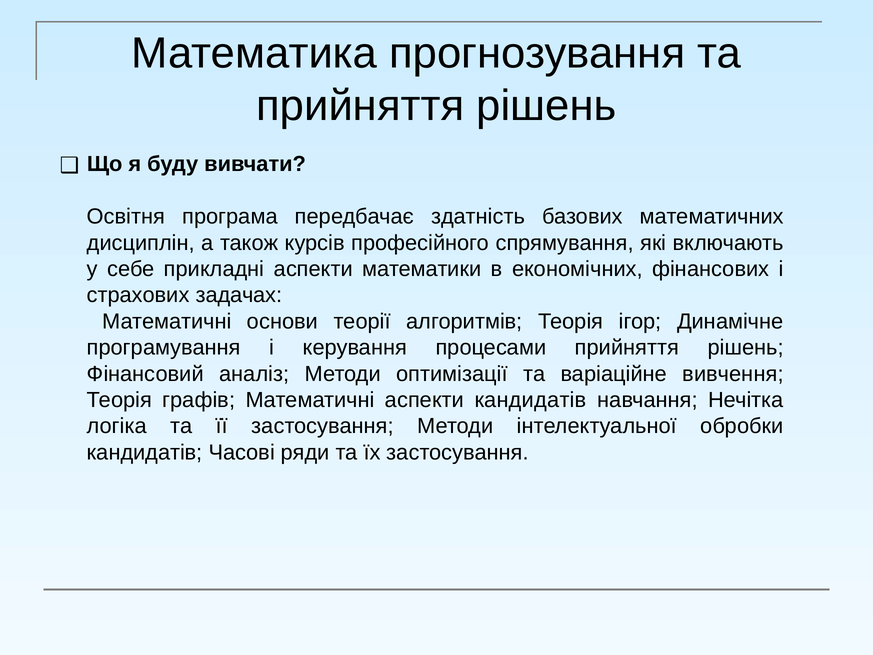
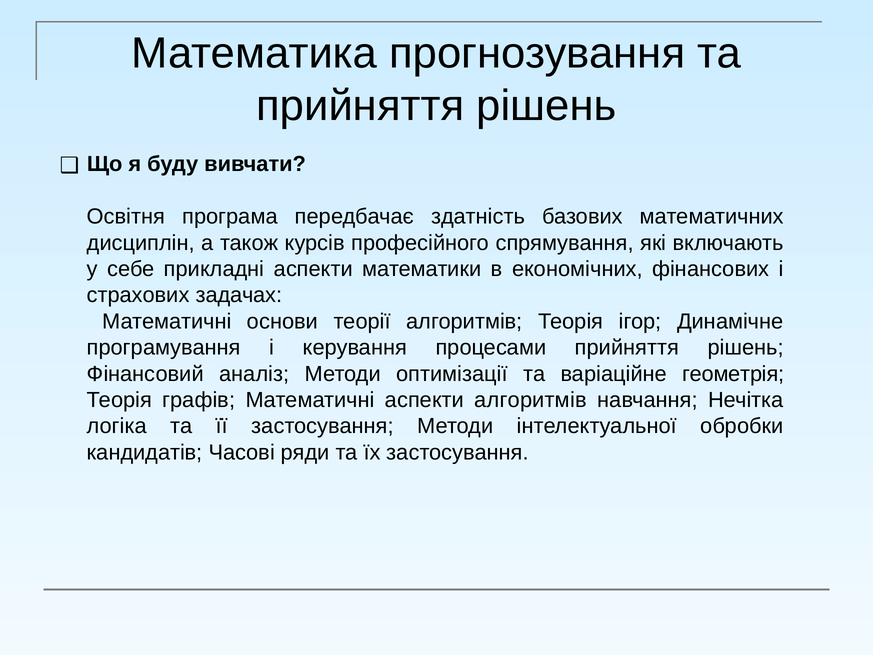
вивчення: вивчення -> геометрія
аспекти кандидатів: кандидатів -> алгоритмів
